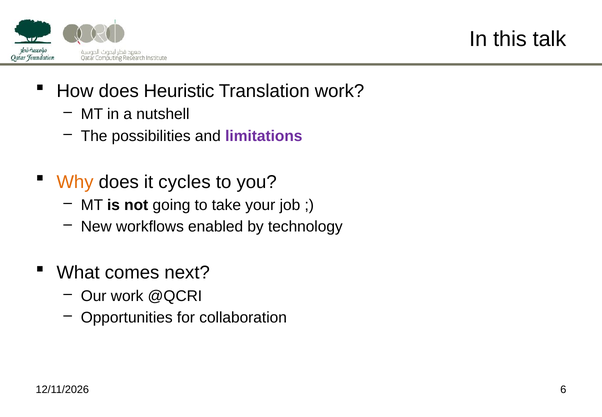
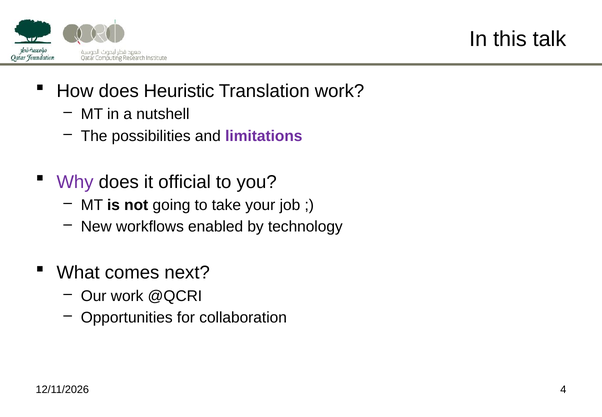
Why colour: orange -> purple
cycles: cycles -> official
6: 6 -> 4
